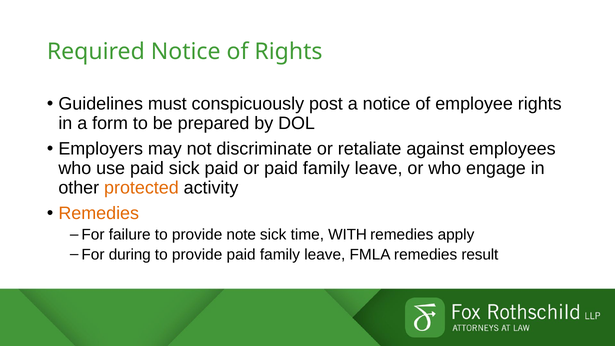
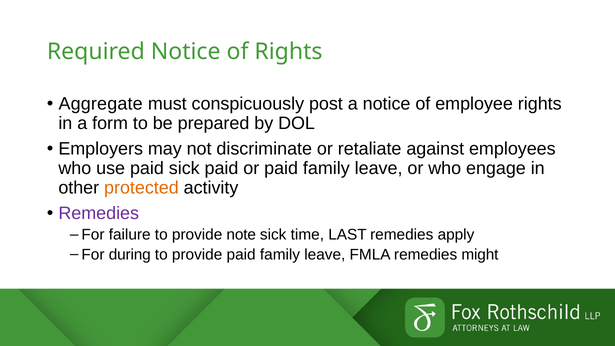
Guidelines: Guidelines -> Aggregate
Remedies at (99, 213) colour: orange -> purple
WITH: WITH -> LAST
result: result -> might
